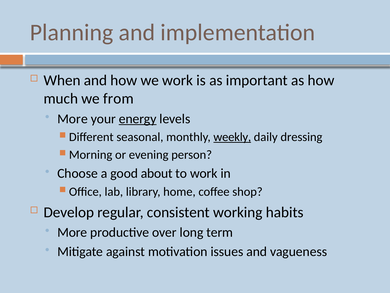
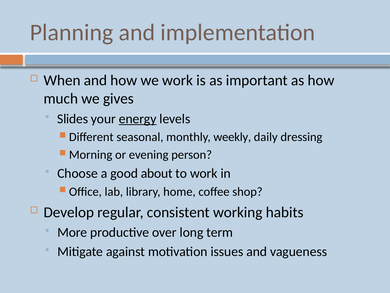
from: from -> gives
More at (73, 119): More -> Slides
weekly underline: present -> none
